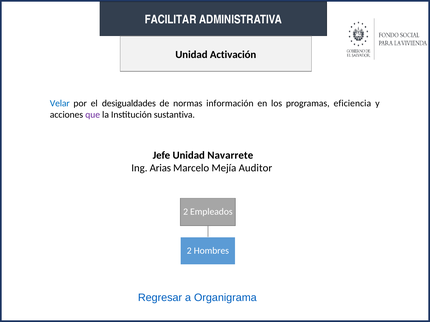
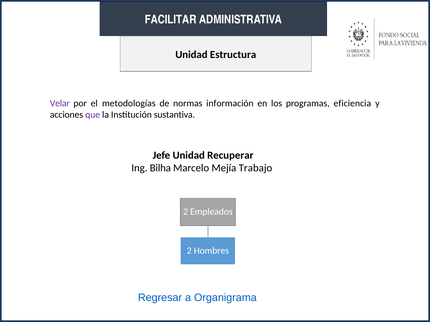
Activación: Activación -> Estructura
Velar colour: blue -> purple
desigualdades: desigualdades -> metodologías
Navarrete: Navarrete -> Recuperar
Arias: Arias -> Bilha
Auditor: Auditor -> Trabajo
